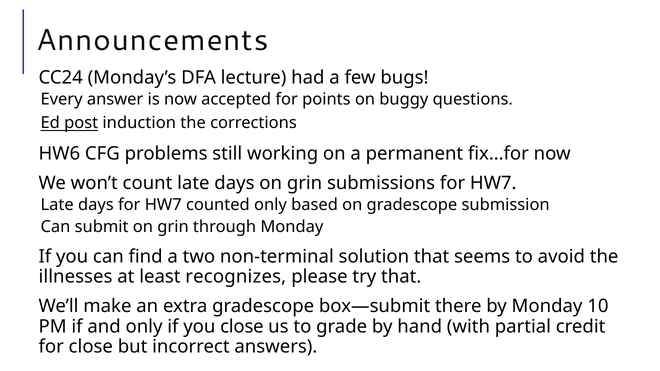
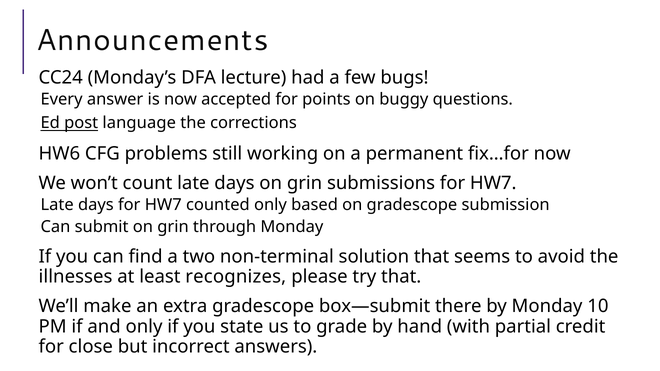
induction: induction -> language
you close: close -> state
